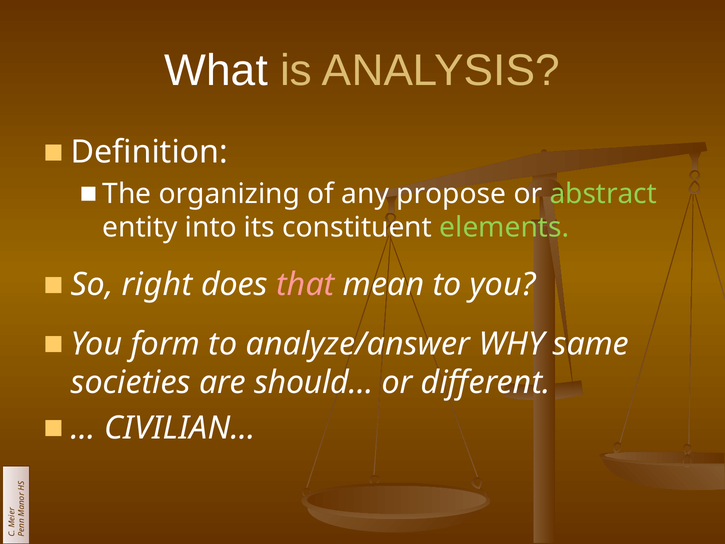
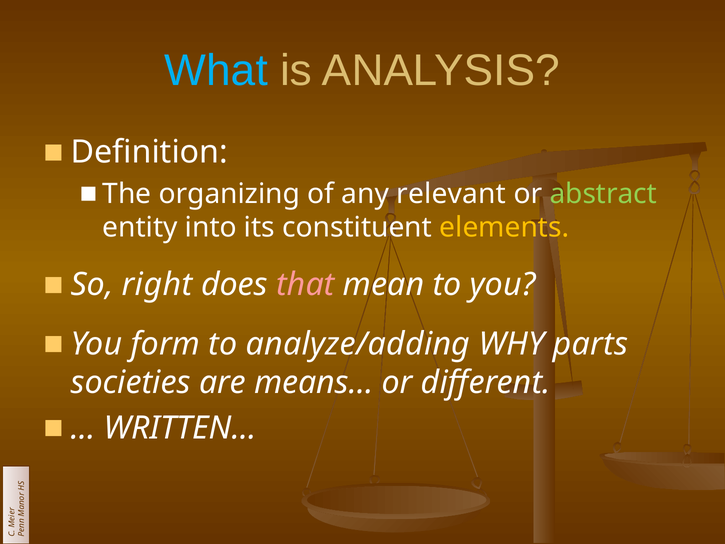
What colour: white -> light blue
propose: propose -> relevant
elements colour: light green -> yellow
analyze/answer: analyze/answer -> analyze/adding
same: same -> parts
should…: should… -> means…
CIVILIAN…: CIVILIAN… -> WRITTEN…
